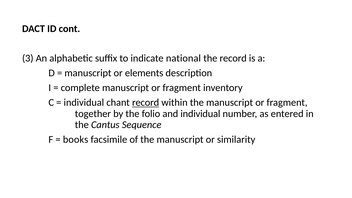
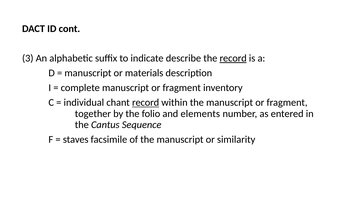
national: national -> describe
record at (233, 58) underline: none -> present
elements: elements -> materials
and individual: individual -> elements
books: books -> staves
